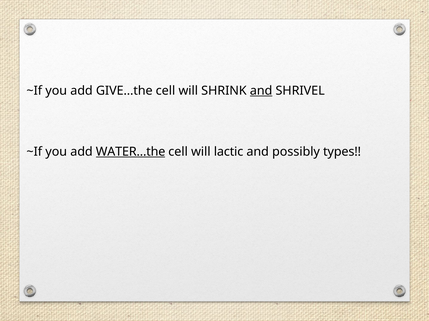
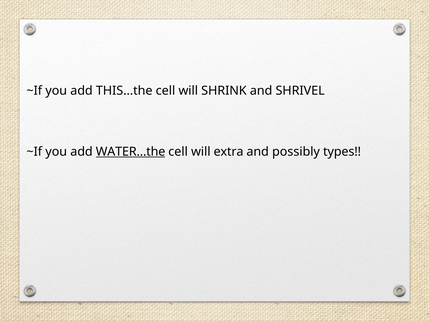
GIVE…the: GIVE…the -> THIS…the
and at (261, 91) underline: present -> none
lactic: lactic -> extra
